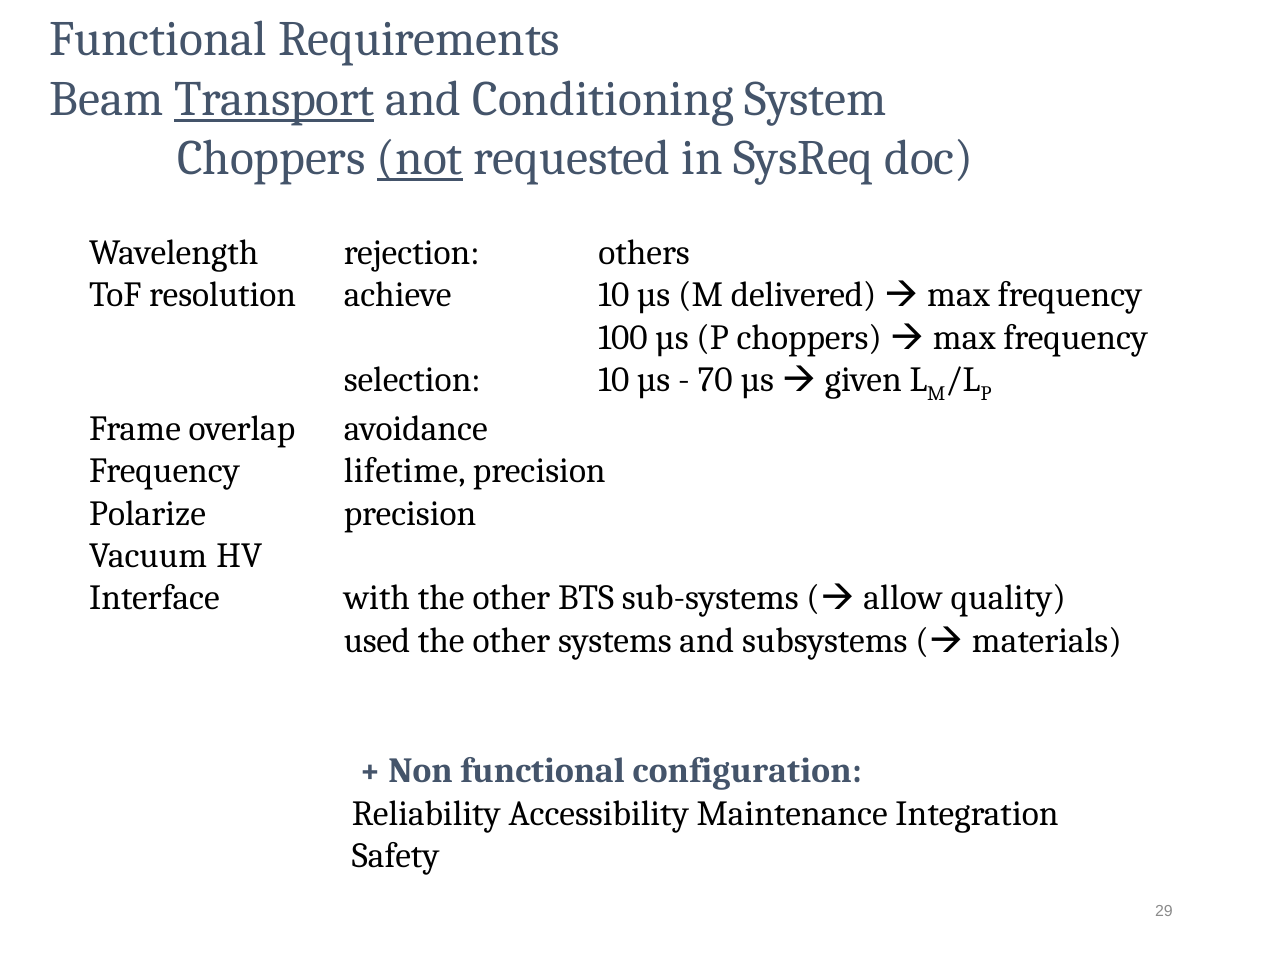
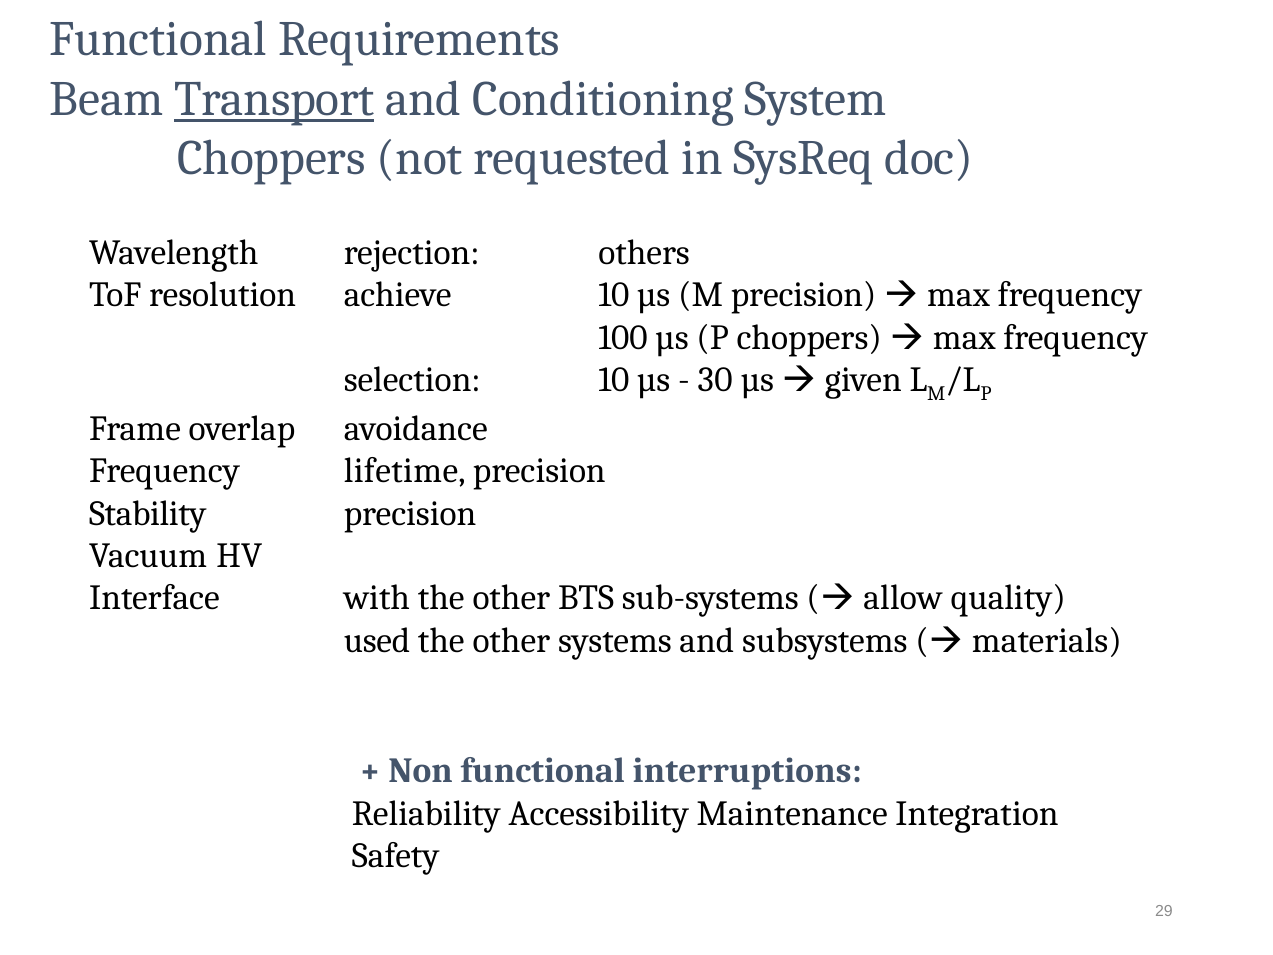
not underline: present -> none
M delivered: delivered -> precision
70: 70 -> 30
Polarize: Polarize -> Stability
configuration: configuration -> interruptions
